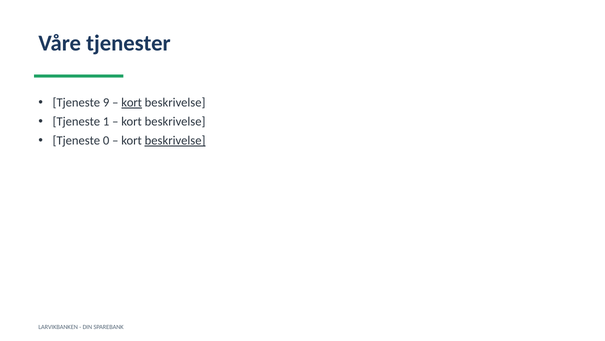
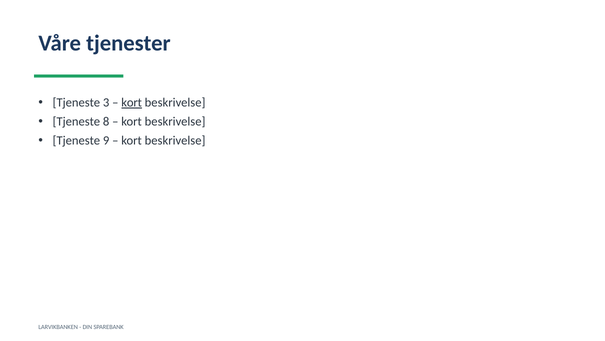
9: 9 -> 3
1: 1 -> 8
0: 0 -> 9
beskrivelse at (175, 140) underline: present -> none
